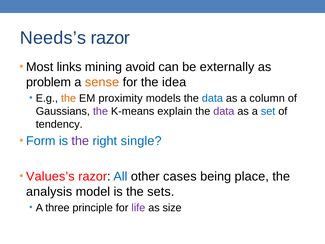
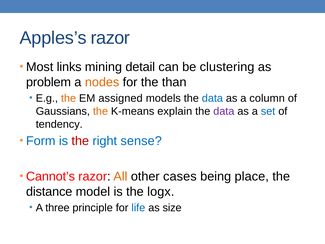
Needs’s: Needs’s -> Apples’s
avoid: avoid -> detail
externally: externally -> clustering
sense: sense -> nodes
idea: idea -> than
proximity: proximity -> assigned
the at (100, 111) colour: purple -> orange
the at (80, 141) colour: purple -> red
single: single -> sense
Values’s: Values’s -> Cannot’s
All colour: blue -> orange
analysis: analysis -> distance
sets: sets -> logx
life colour: purple -> blue
